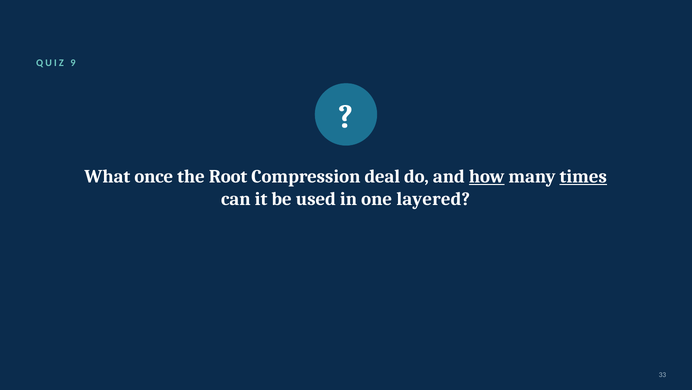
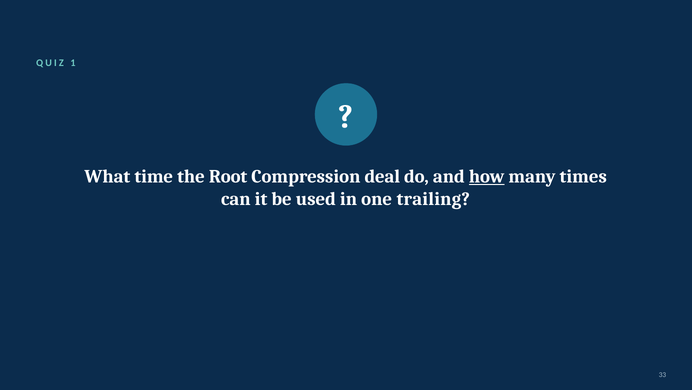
9: 9 -> 1
once: once -> time
times underline: present -> none
layered: layered -> trailing
